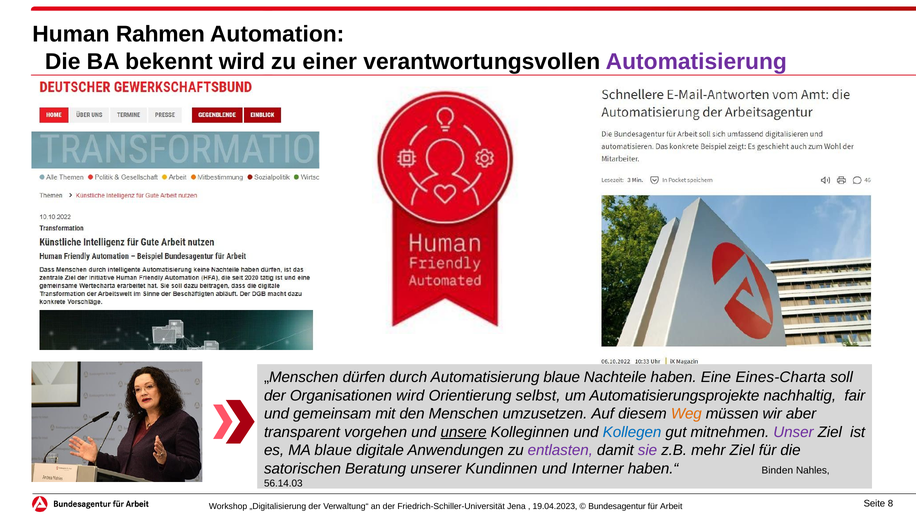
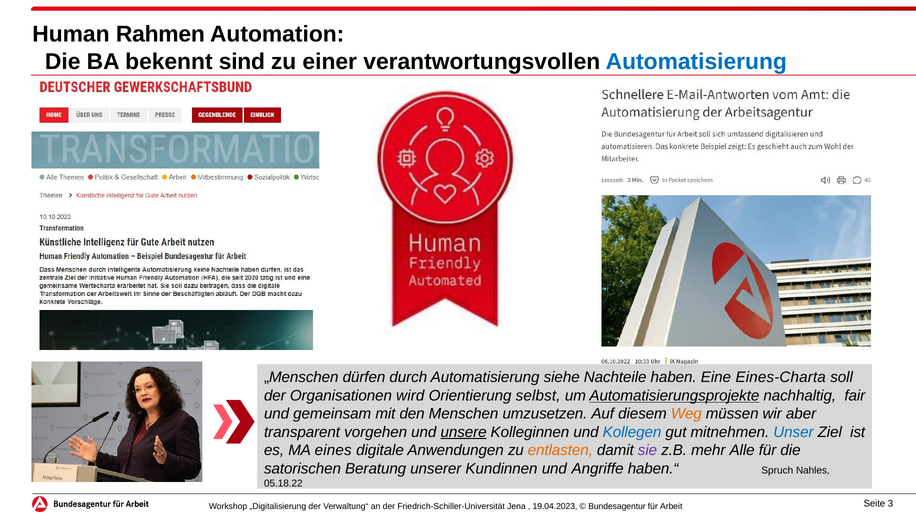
bekennt wird: wird -> sind
Automatisierung at (696, 62) colour: purple -> blue
Automatisierung blaue: blaue -> siehe
Automatisierungsprojekte underline: none -> present
Unser colour: purple -> blue
MA blaue: blaue -> eines
entlasten colour: purple -> orange
mehr Ziel: Ziel -> Alle
Interner: Interner -> Angriffe
Binden: Binden -> Spruch
56.14.03: 56.14.03 -> 05.18.22
8: 8 -> 3
